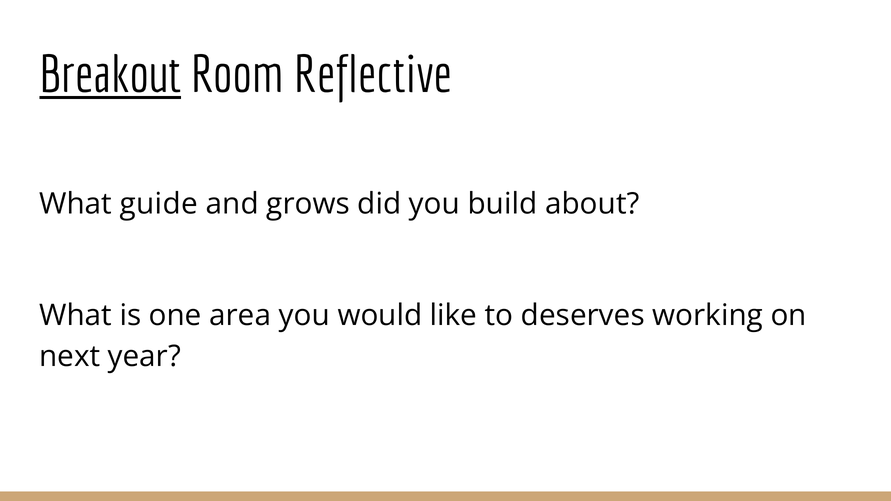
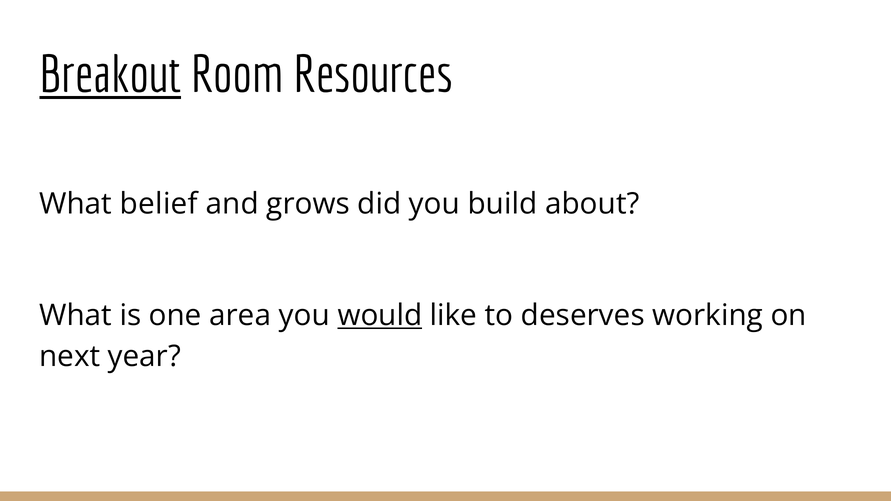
Reflective: Reflective -> Resources
guide: guide -> belief
would underline: none -> present
